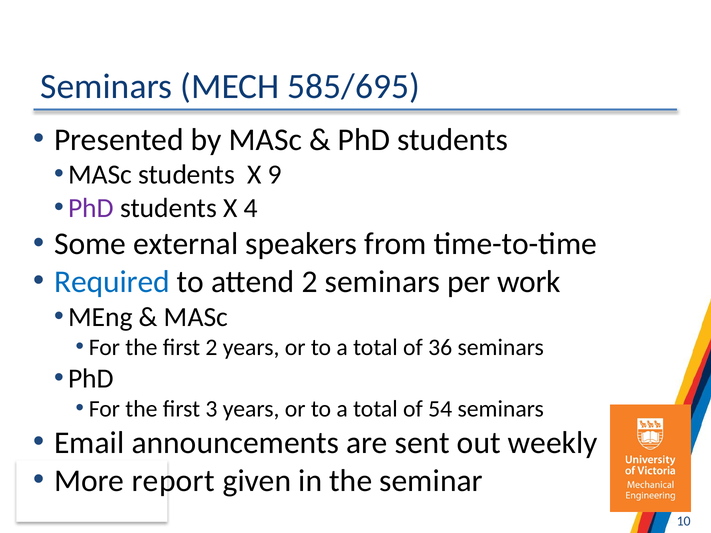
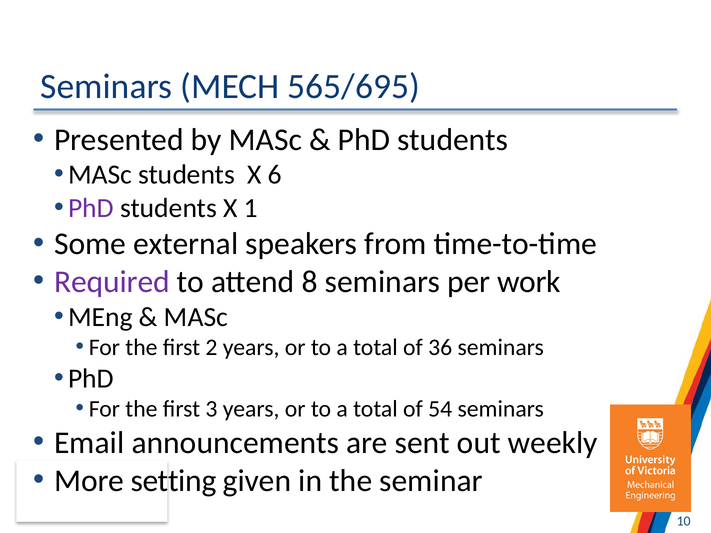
585/695: 585/695 -> 565/695
9: 9 -> 6
4: 4 -> 1
Required colour: blue -> purple
attend 2: 2 -> 8
report: report -> setting
